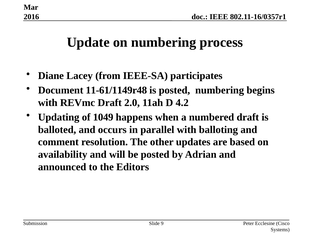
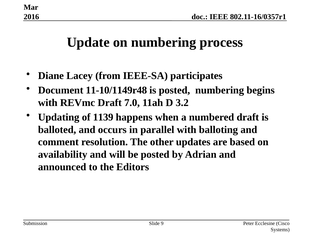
11-61/1149r48: 11-61/1149r48 -> 11-10/1149r48
2.0: 2.0 -> 7.0
4.2: 4.2 -> 3.2
1049: 1049 -> 1139
